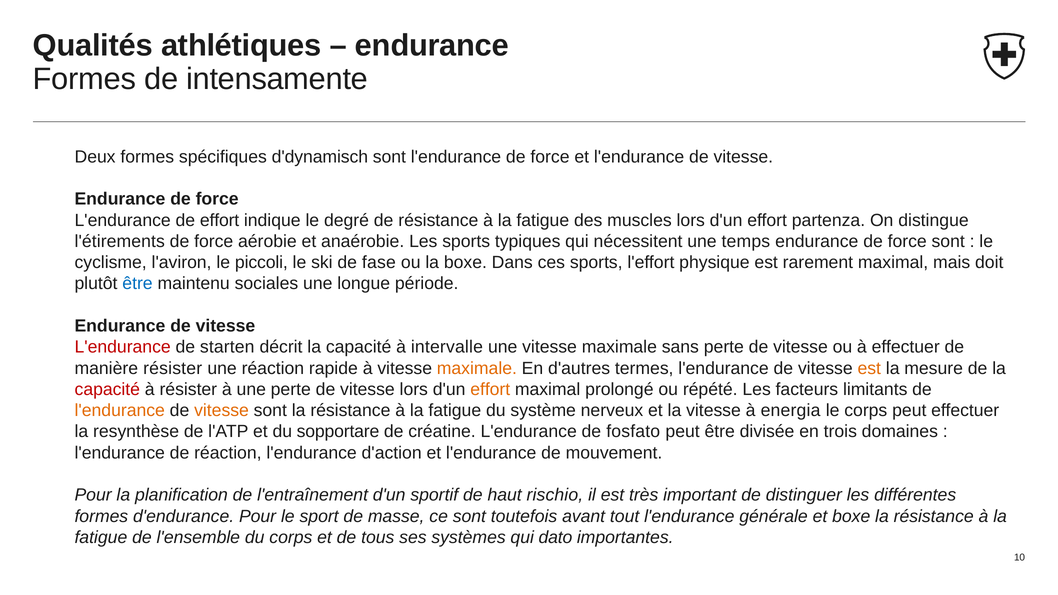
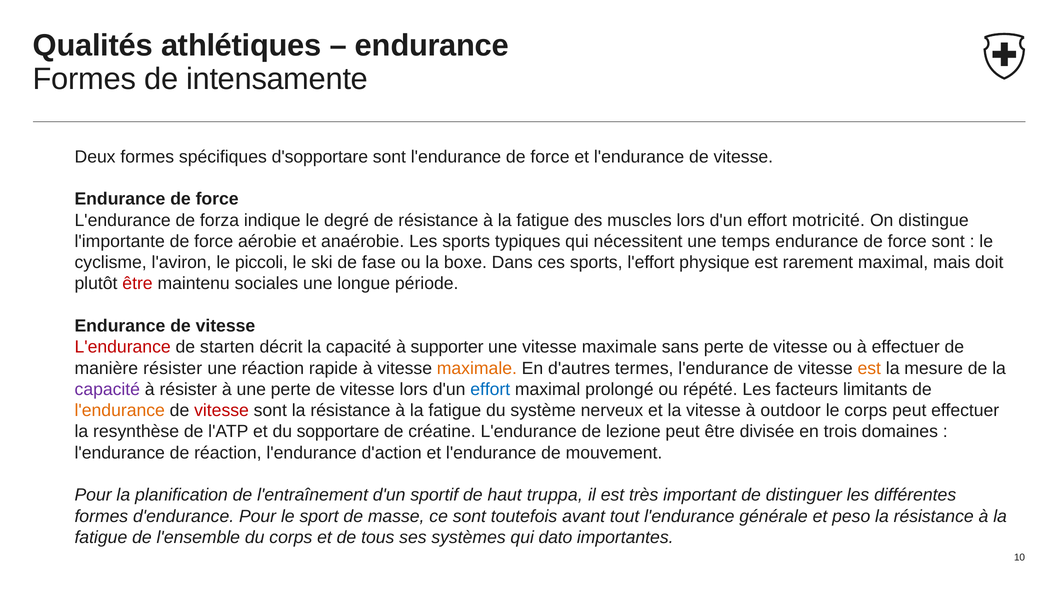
d'dynamisch: d'dynamisch -> d'sopportare
de effort: effort -> forza
partenza: partenza -> motricité
l'étirements: l'étirements -> l'importante
être at (138, 284) colour: blue -> red
intervalle: intervalle -> supporter
capacité at (107, 389) colour: red -> purple
effort at (490, 389) colour: orange -> blue
vitesse at (222, 411) colour: orange -> red
energia: energia -> outdoor
fosfato: fosfato -> lezione
rischio: rischio -> truppa
et boxe: boxe -> peso
